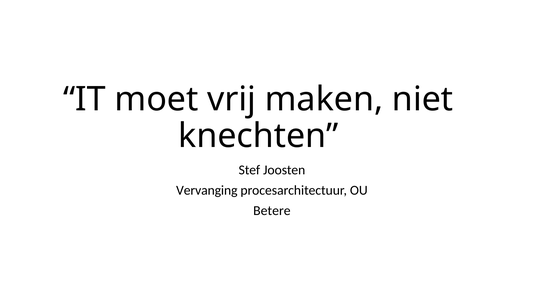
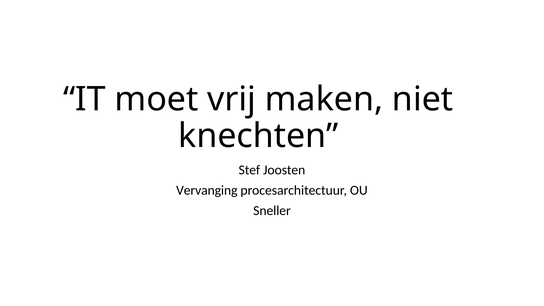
Betere: Betere -> Sneller
